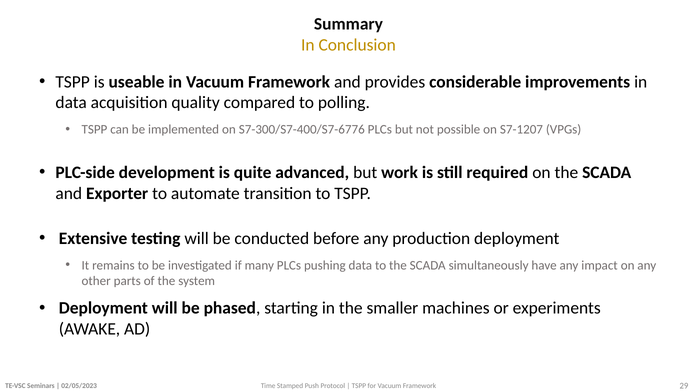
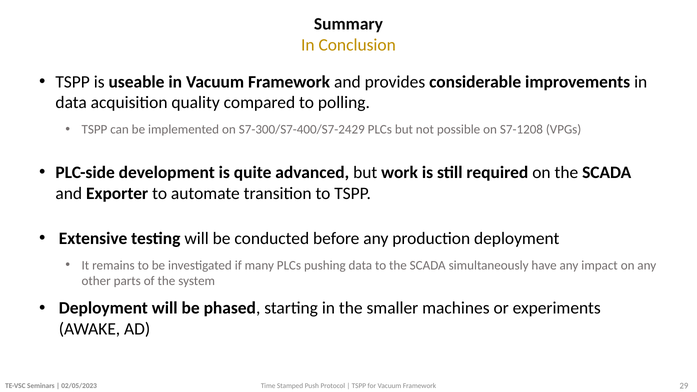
S7-300/S7-400/S7-6776: S7-300/S7-400/S7-6776 -> S7-300/S7-400/S7-2429
S7-1207: S7-1207 -> S7-1208
